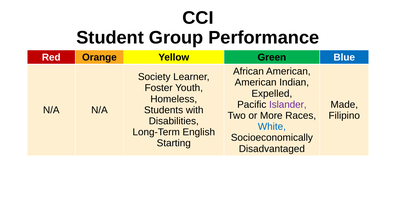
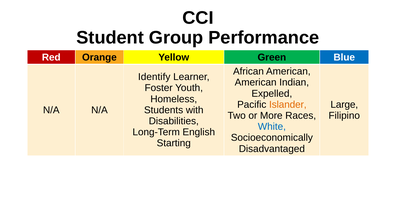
Society: Society -> Identify
Islander colour: purple -> orange
Made: Made -> Large
